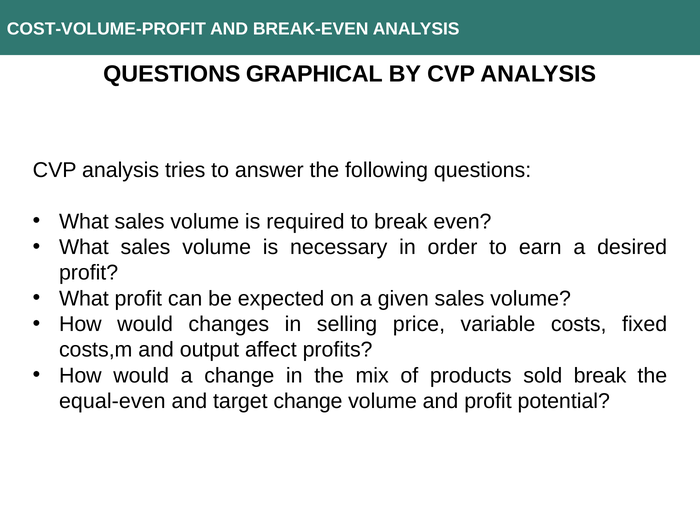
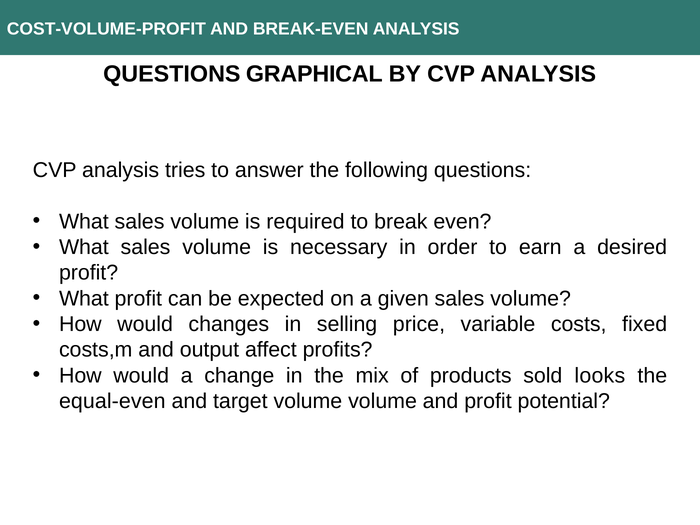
sold break: break -> looks
target change: change -> volume
